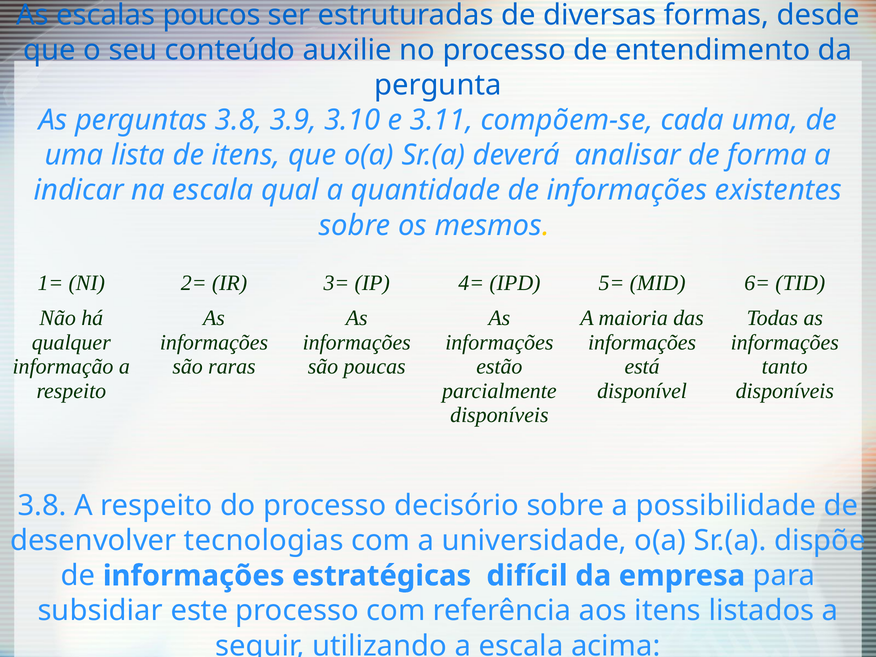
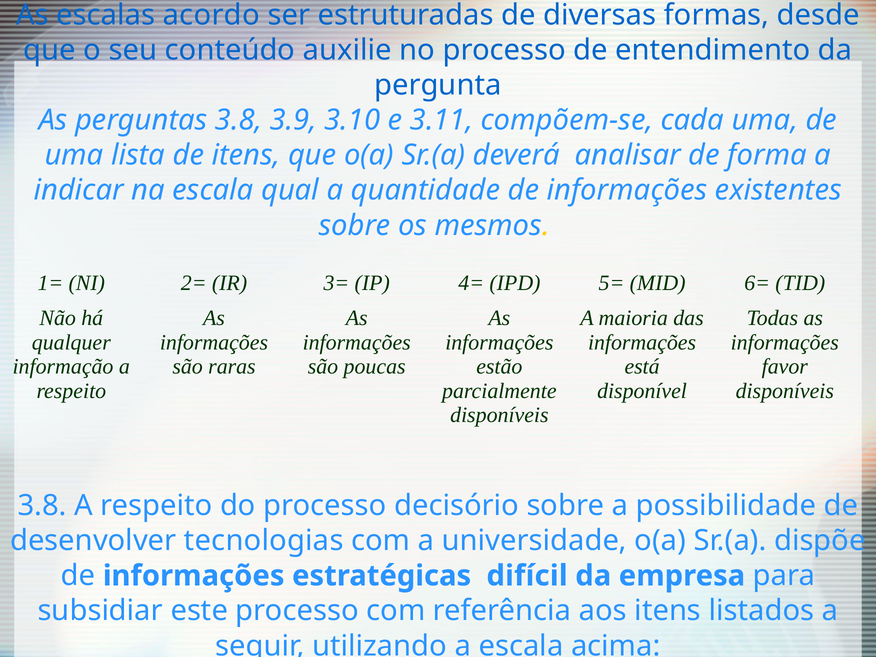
poucos: poucos -> acordo
tanto: tanto -> favor
